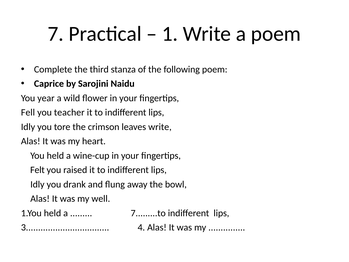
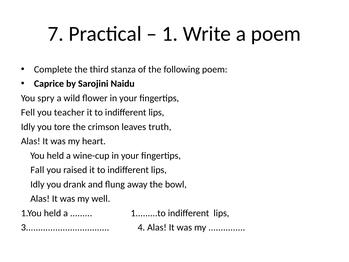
year: year -> spry
leaves write: write -> truth
Felt: Felt -> Fall
7.........to: 7.........to -> 1.........to
